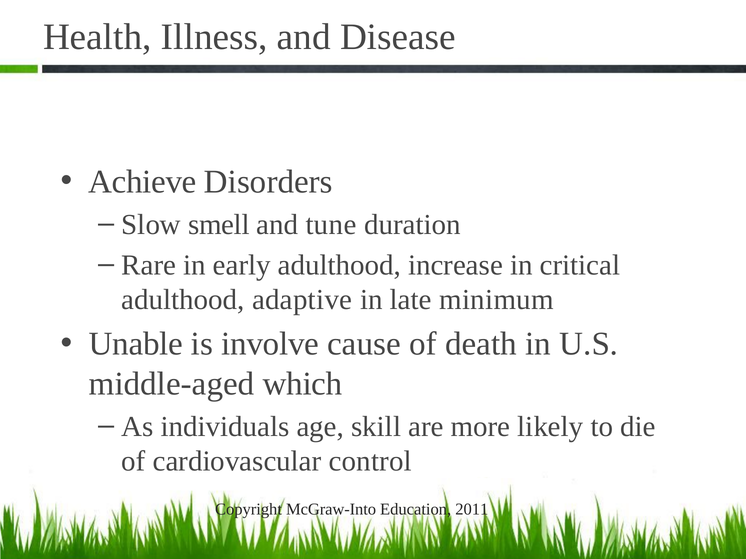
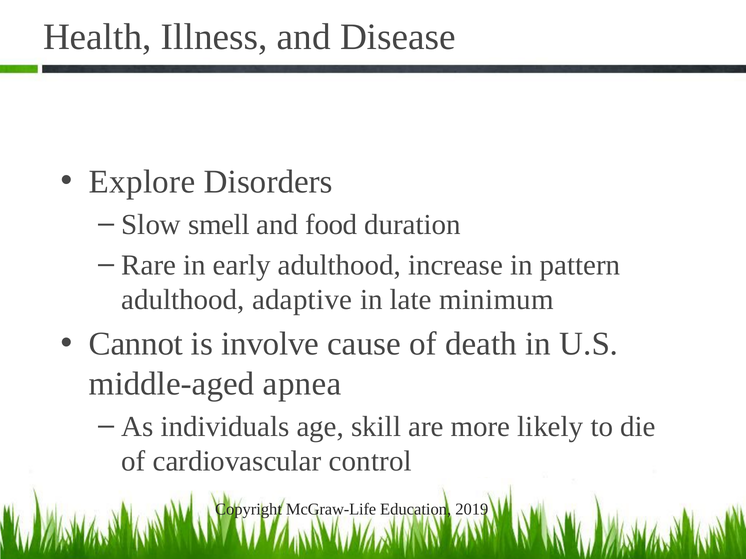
Achieve: Achieve -> Explore
tune: tune -> food
critical: critical -> pattern
Unable: Unable -> Cannot
which: which -> apnea
McGraw-Into: McGraw-Into -> McGraw-Life
2011: 2011 -> 2019
